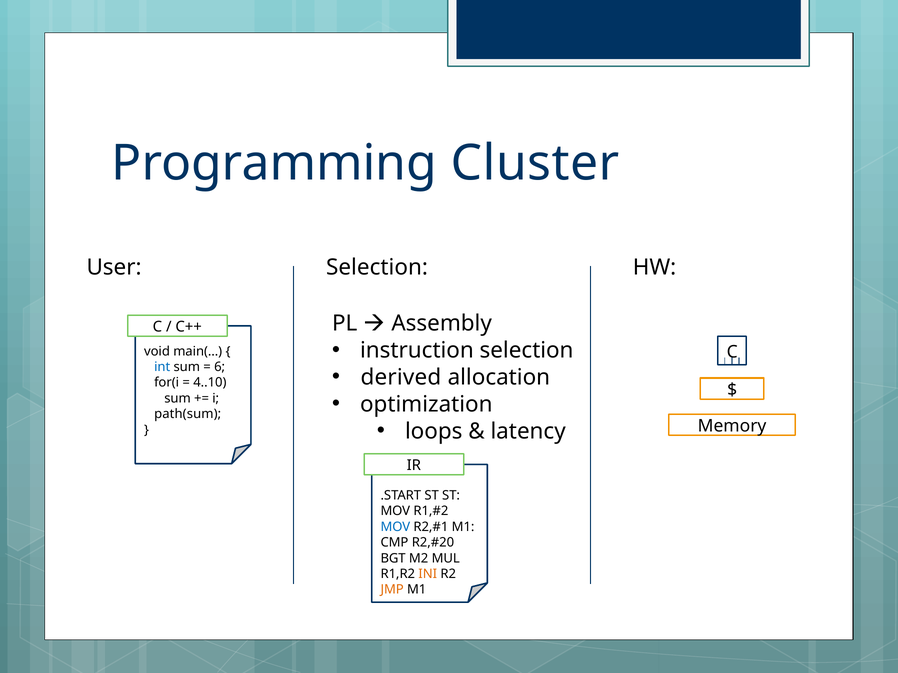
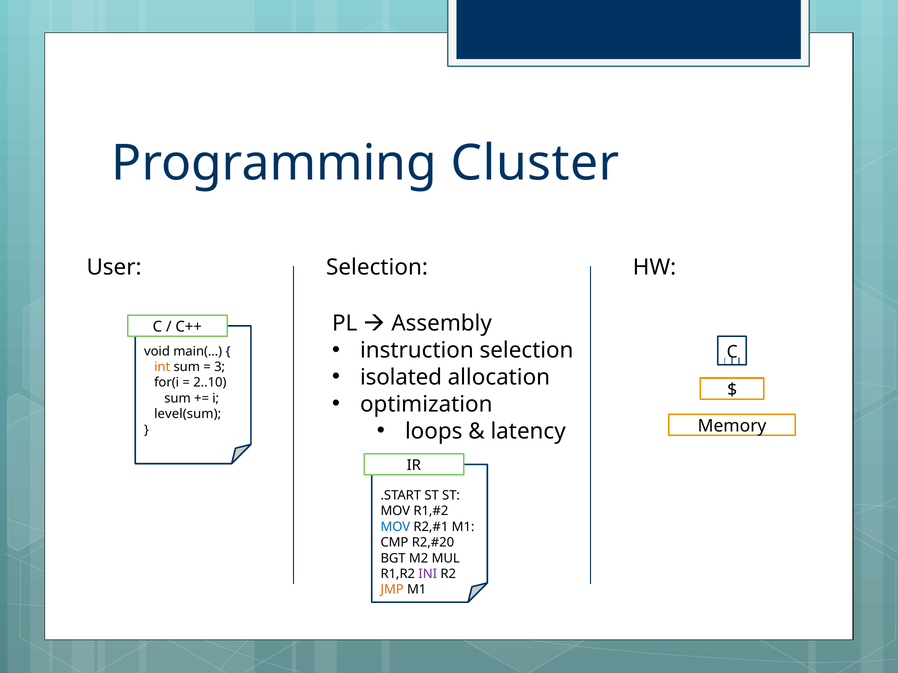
int colour: blue -> orange
6: 6 -> 3
derived: derived -> isolated
4..10: 4..10 -> 2..10
path(sum: path(sum -> level(sum
INI colour: orange -> purple
